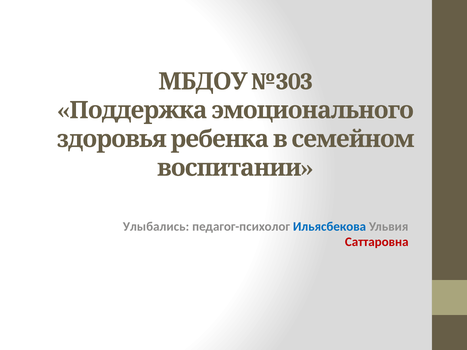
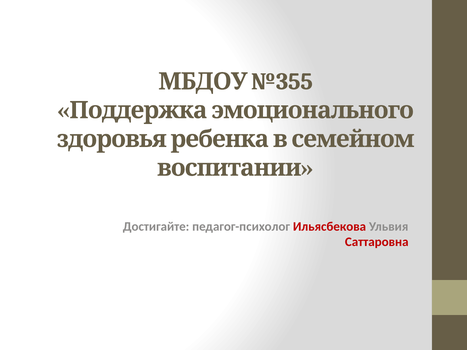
№303: №303 -> №355
Улыбались: Улыбались -> Достигайте
Ильясбекова colour: blue -> red
